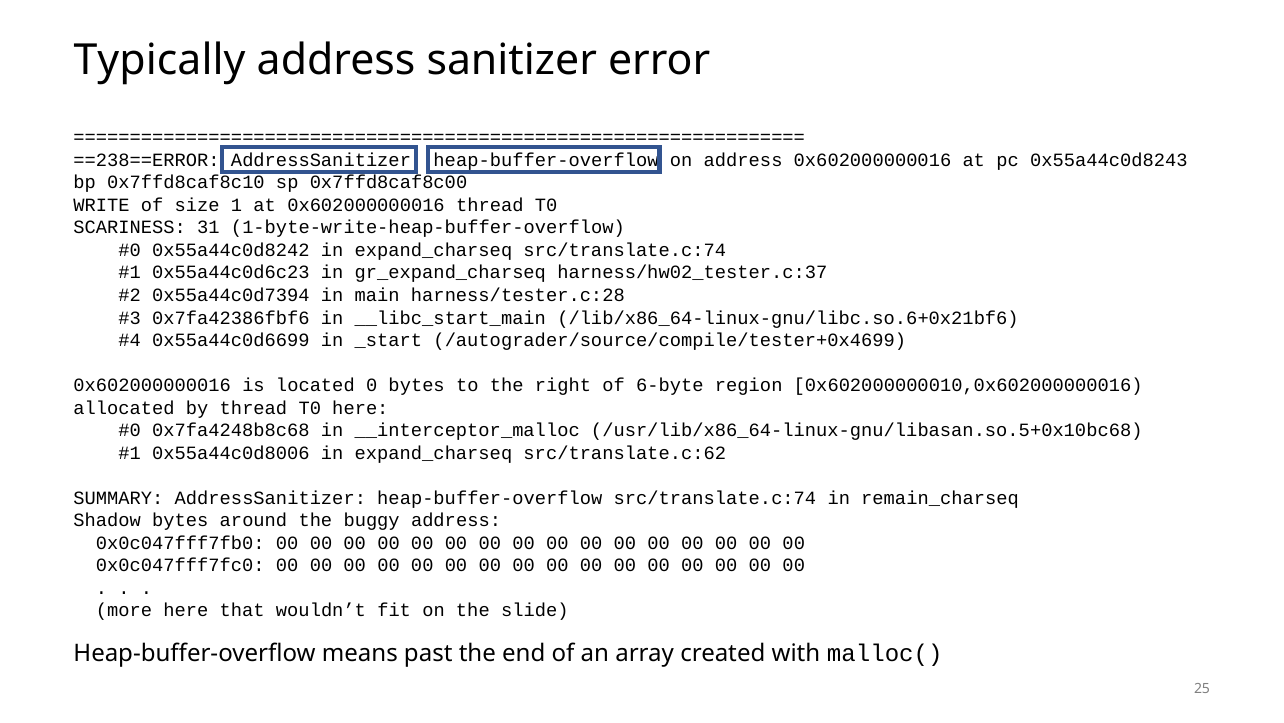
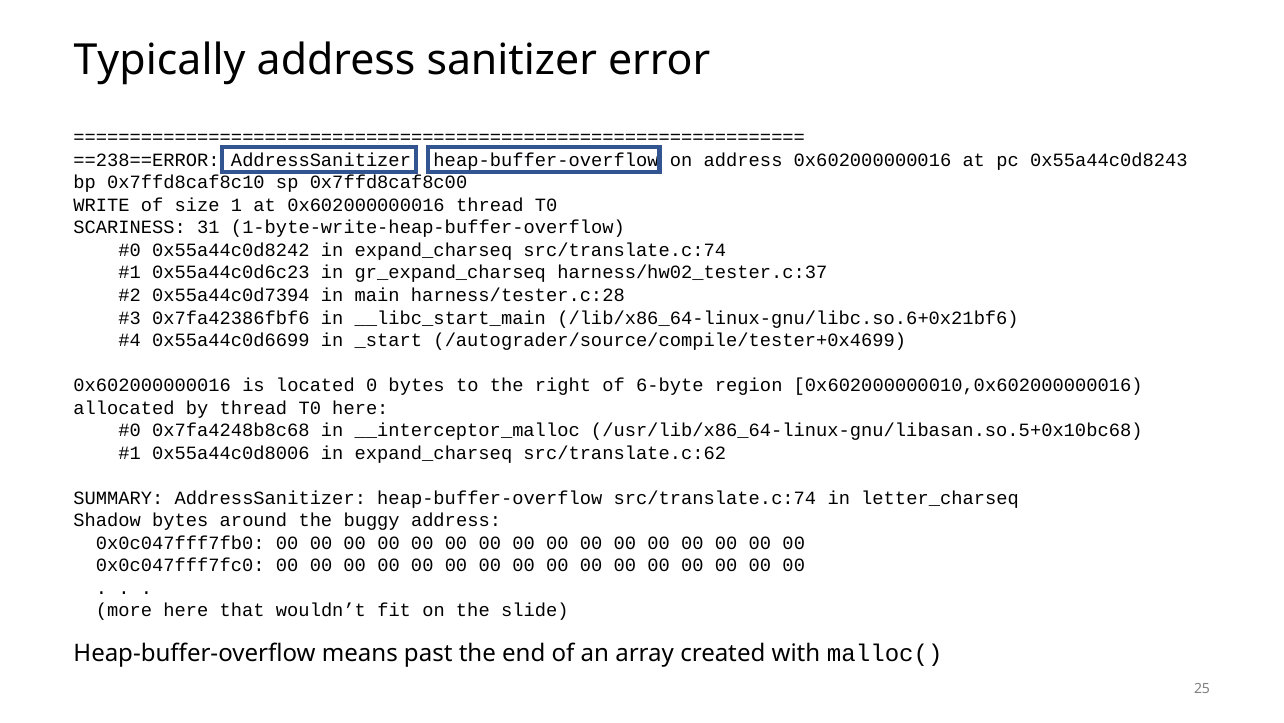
remain_charseq: remain_charseq -> letter_charseq
